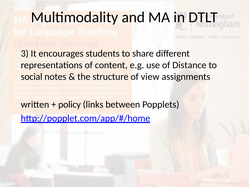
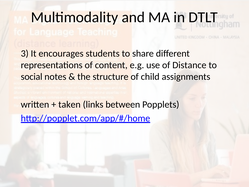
view: view -> child
policy: policy -> taken
